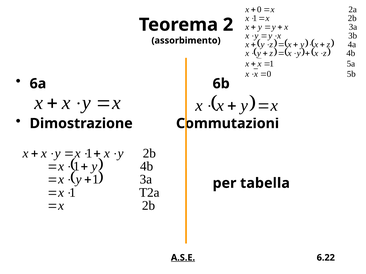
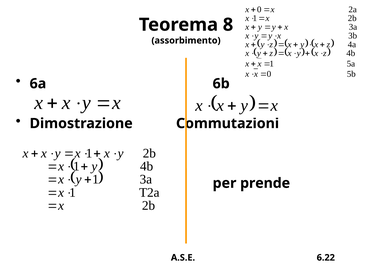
2: 2 -> 8
tabella: tabella -> prende
A.S.E underline: present -> none
